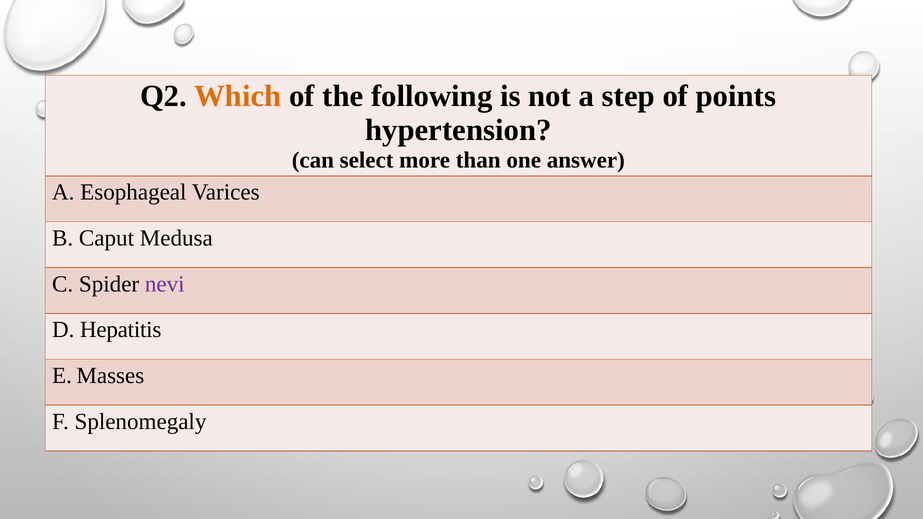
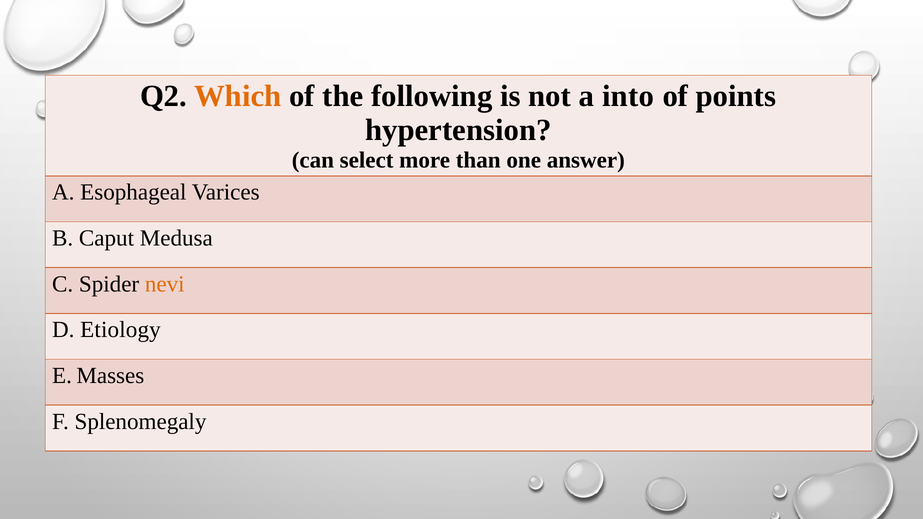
step: step -> into
nevi colour: purple -> orange
Hepatitis: Hepatitis -> Etiology
